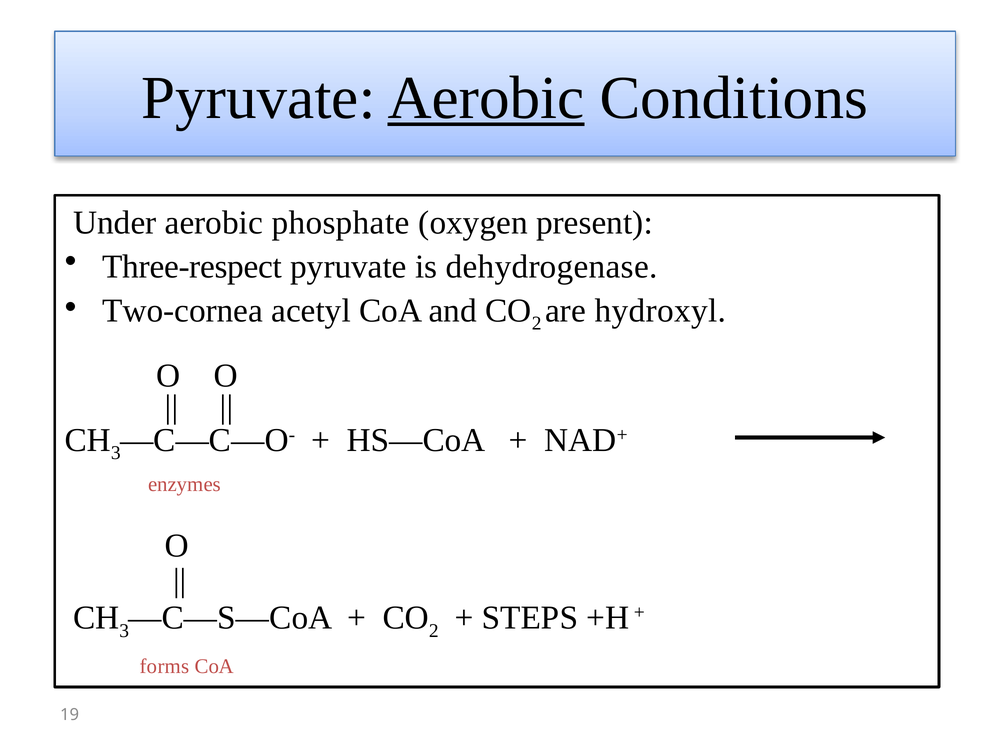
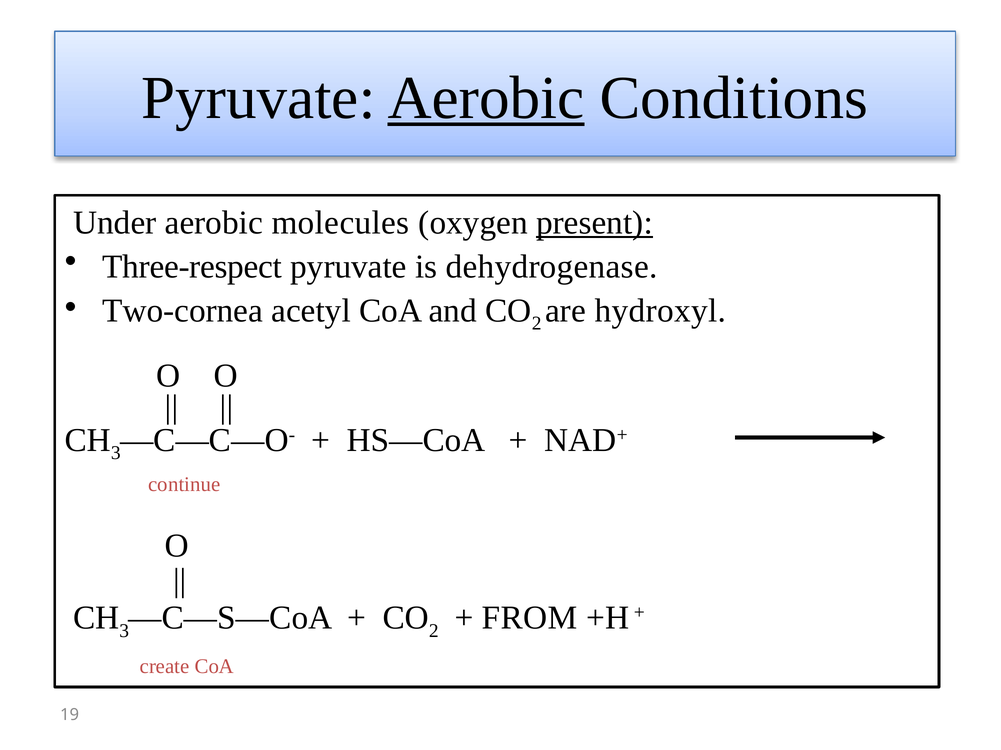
phosphate: phosphate -> molecules
present underline: none -> present
enzymes: enzymes -> continue
STEPS: STEPS -> FROM
forms: forms -> create
